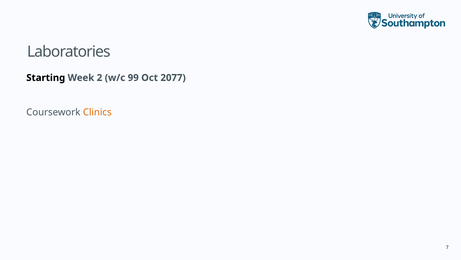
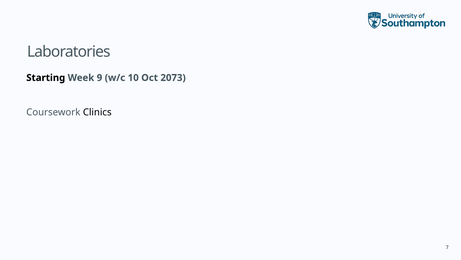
2: 2 -> 9
99: 99 -> 10
2077: 2077 -> 2073
Clinics colour: orange -> black
